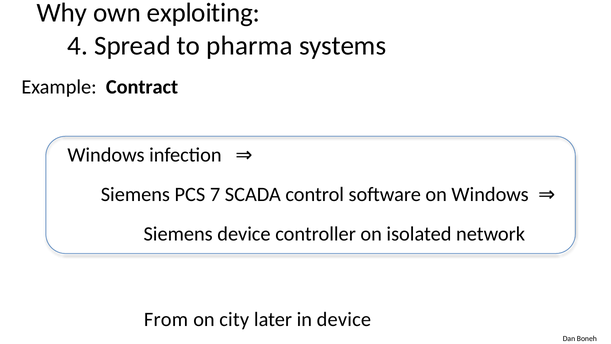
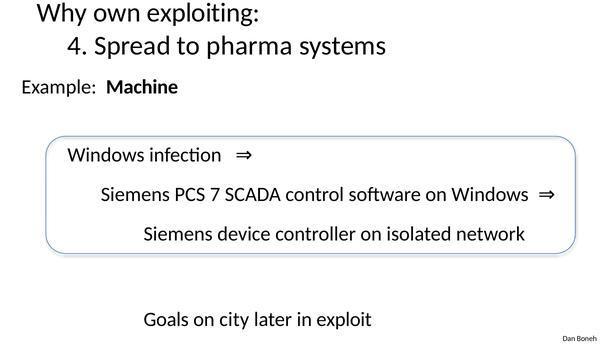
Contract: Contract -> Machine
From: From -> Goals
in device: device -> exploit
